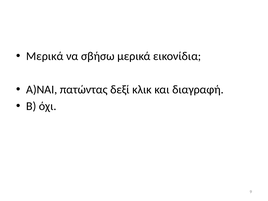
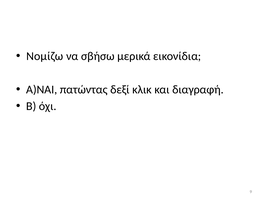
Μερικά at (45, 56): Μερικά -> Νομίζω
